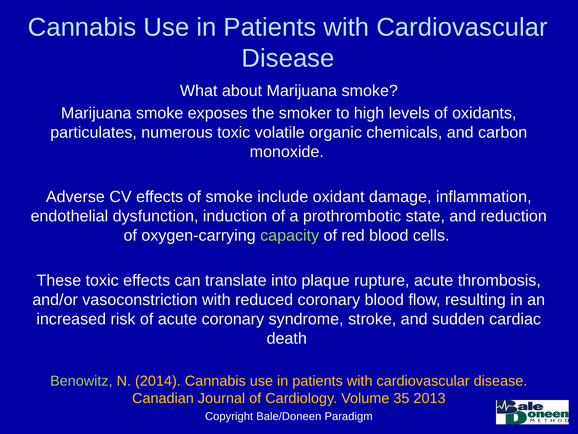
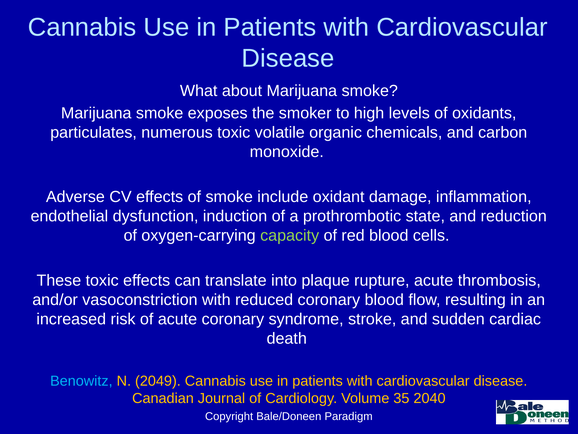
Benowitz colour: light green -> light blue
2014: 2014 -> 2049
2013: 2013 -> 2040
